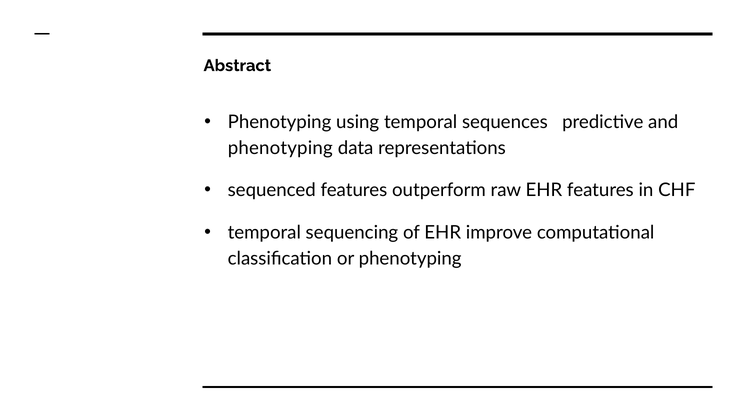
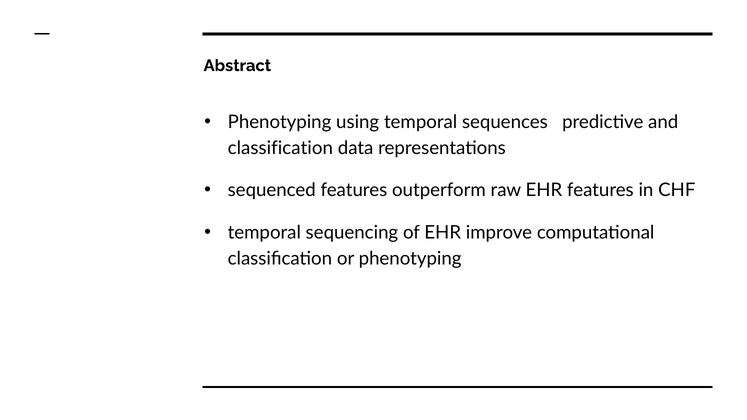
phenotyping at (280, 148): phenotyping -> classification
